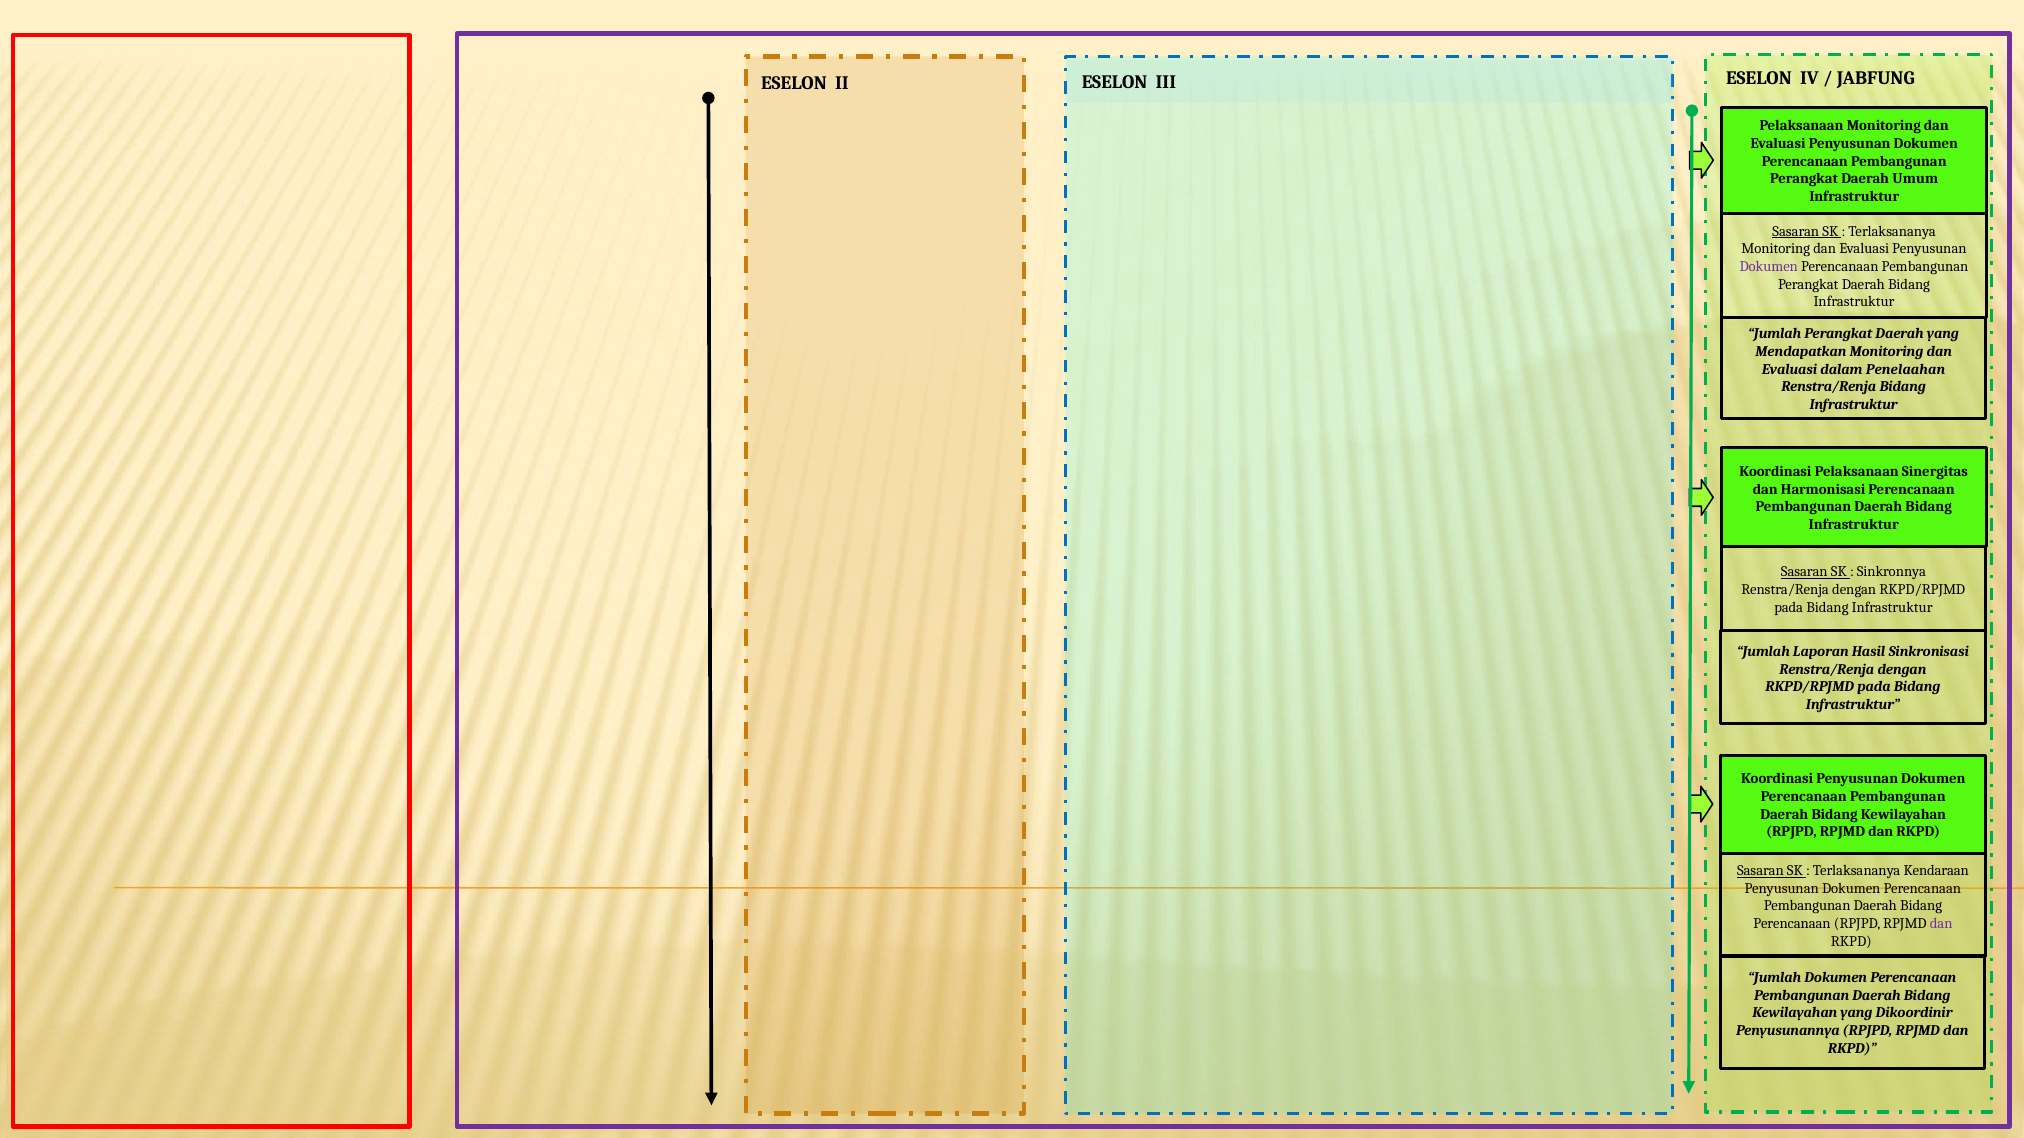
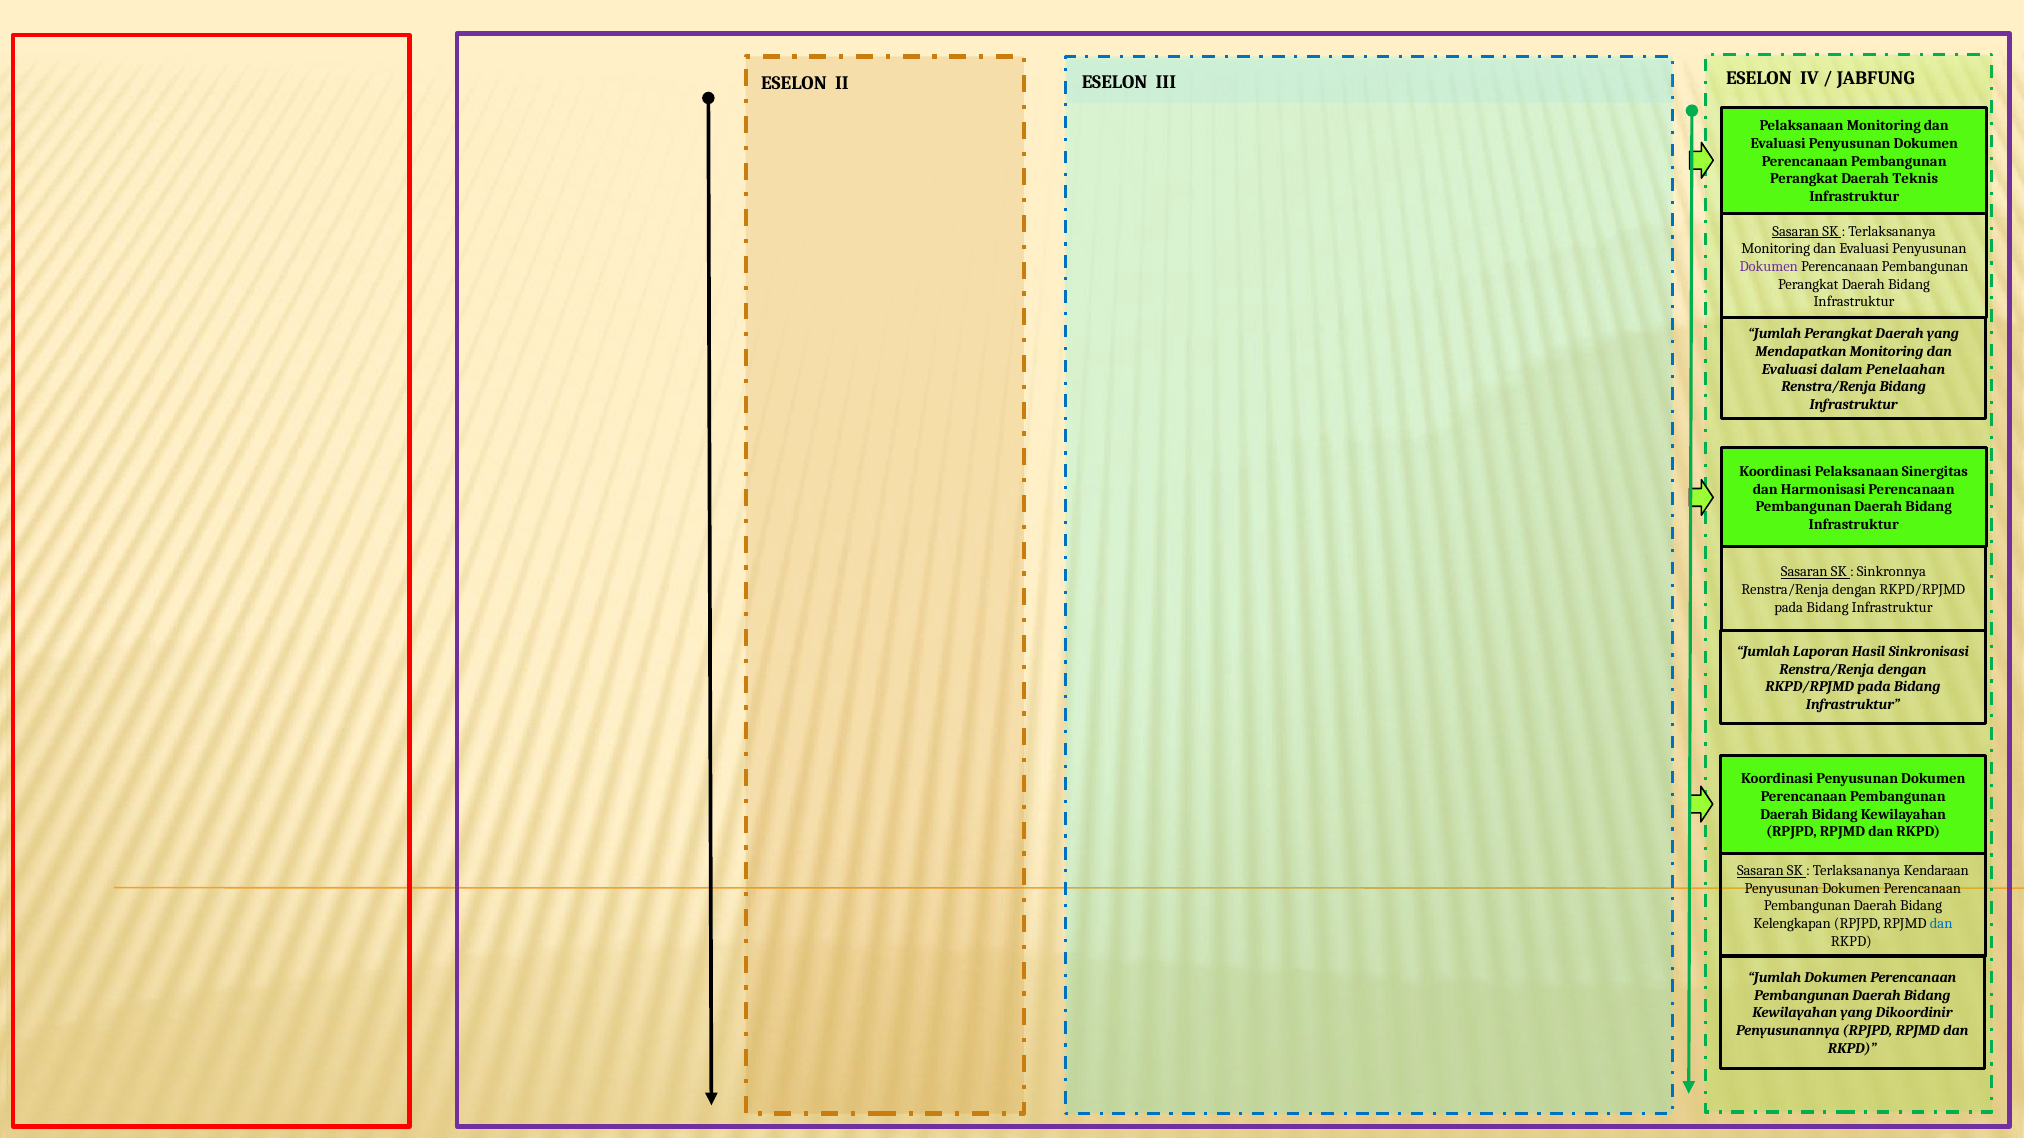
Umum: Umum -> Teknis
Perencanaan at (1792, 924): Perencanaan -> Kelengkapan
dan at (1941, 924) colour: purple -> blue
